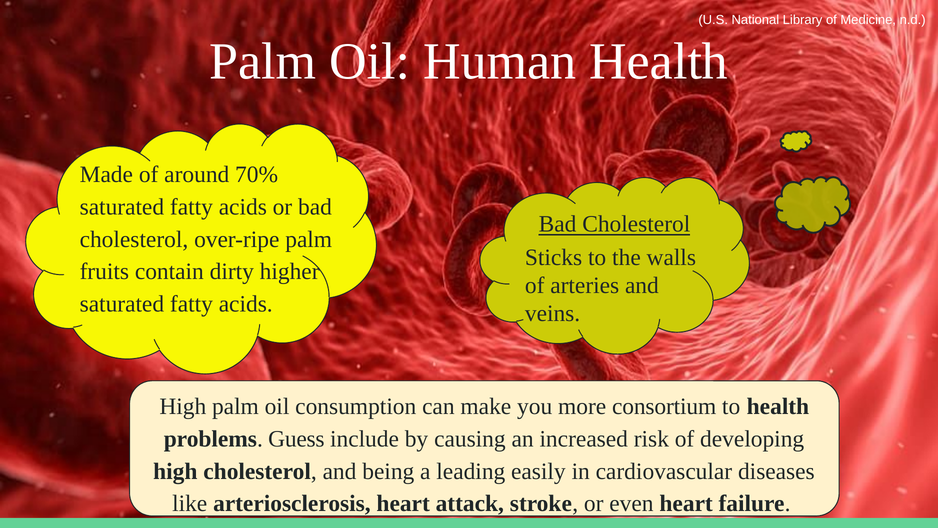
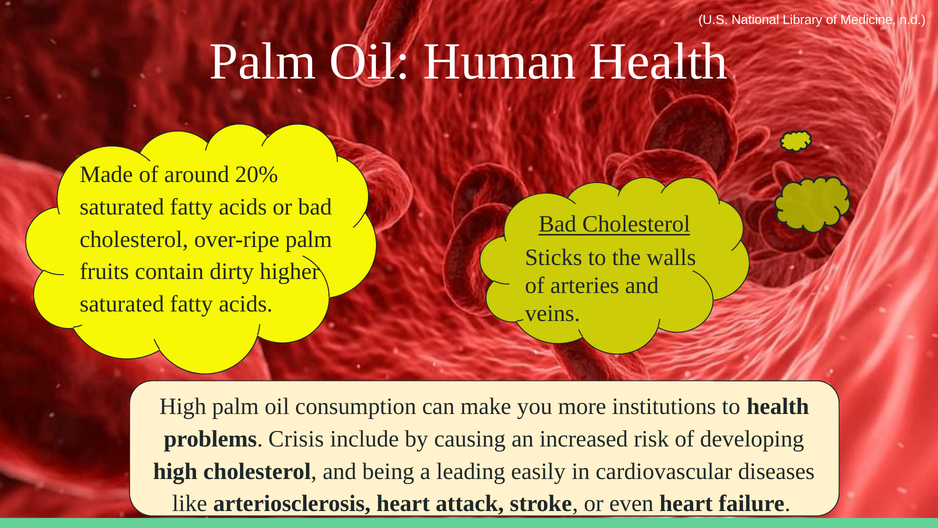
70%: 70% -> 20%
consortium: consortium -> institutions
Guess: Guess -> Crisis
